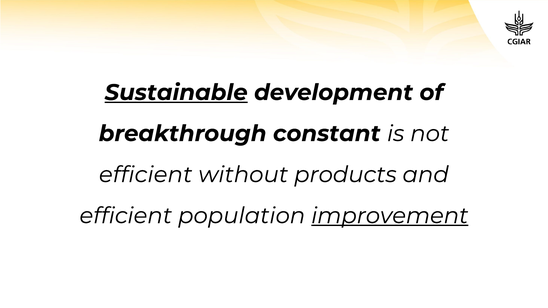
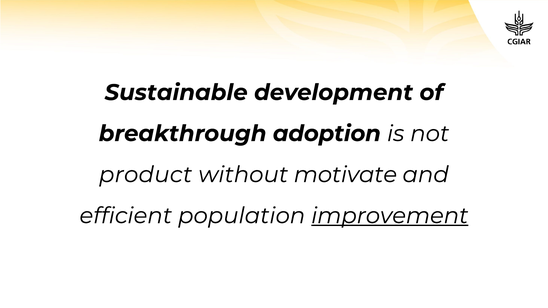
Sustainable underline: present -> none
constant: constant -> adoption
efficient at (146, 175): efficient -> product
products: products -> motivate
